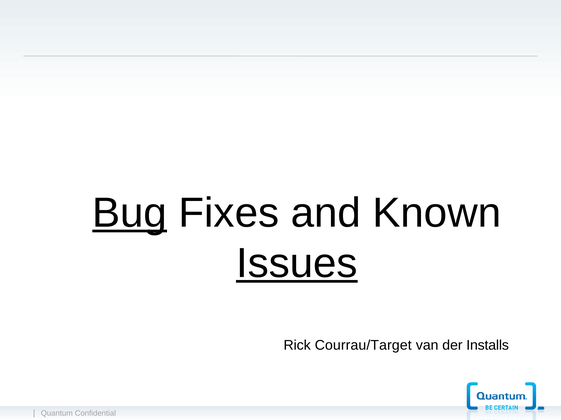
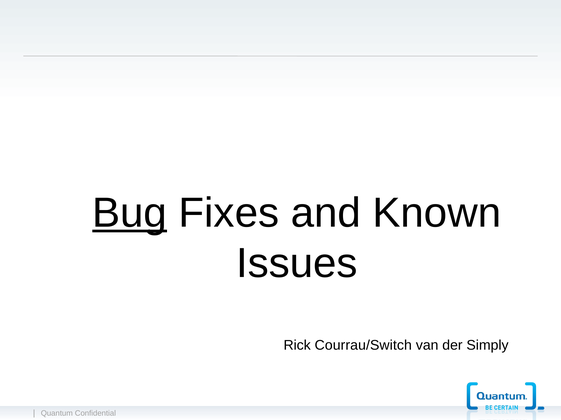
Issues underline: present -> none
Courrau/Target: Courrau/Target -> Courrau/Switch
Installs: Installs -> Simply
